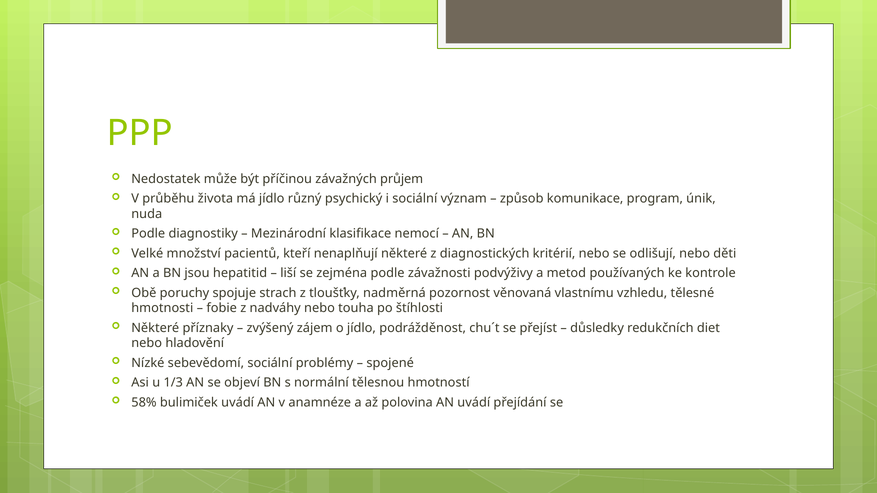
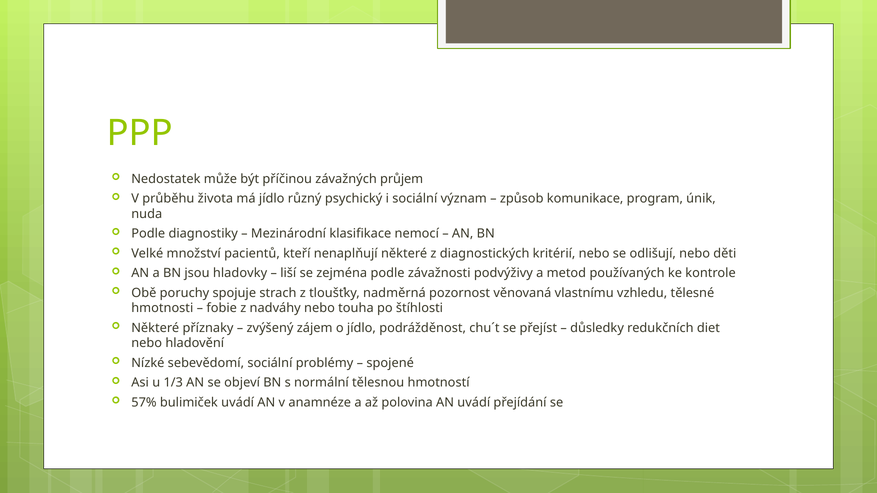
hepatitid: hepatitid -> hladovky
58%: 58% -> 57%
